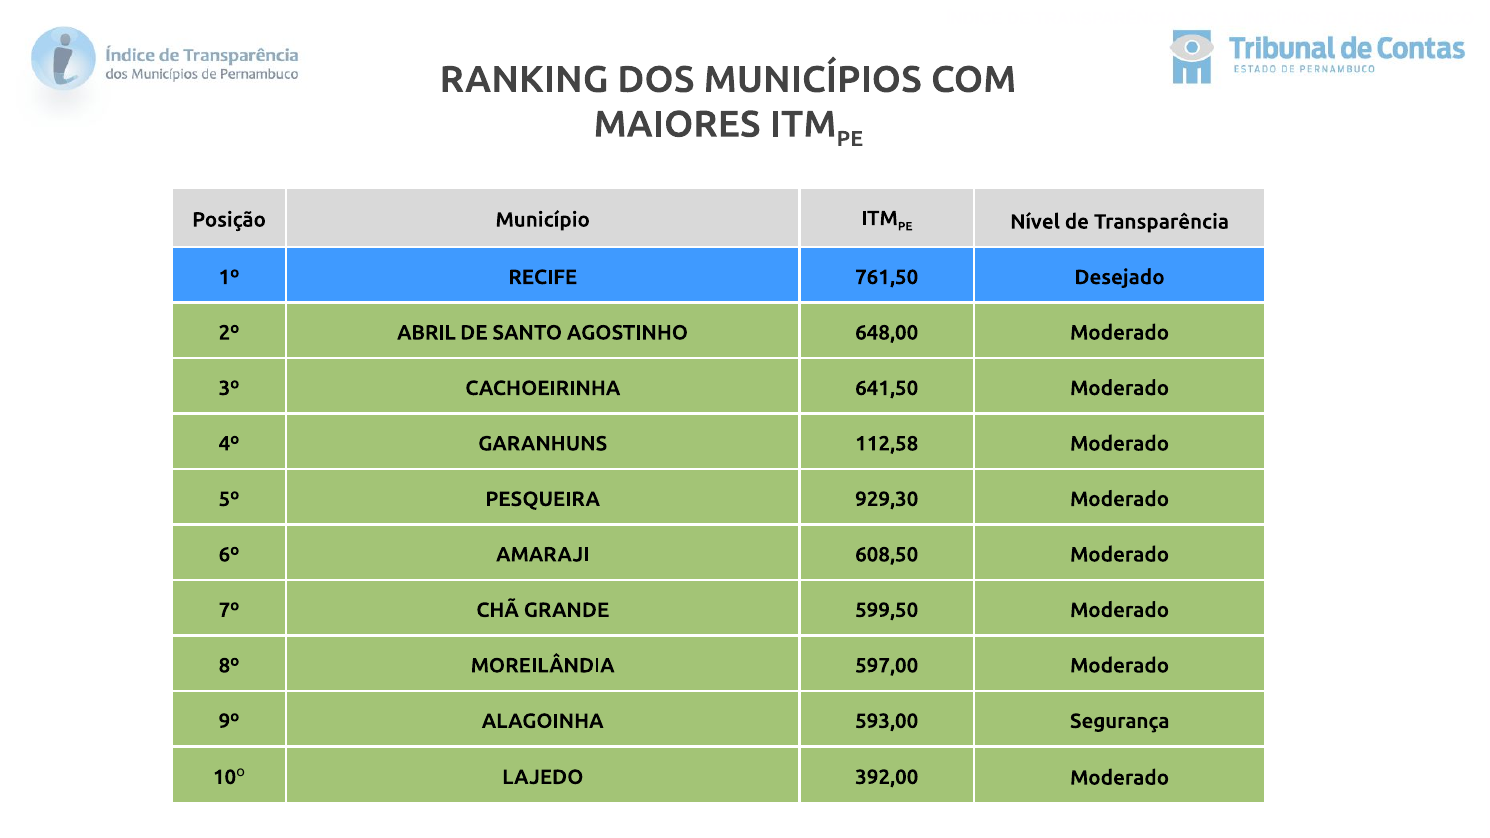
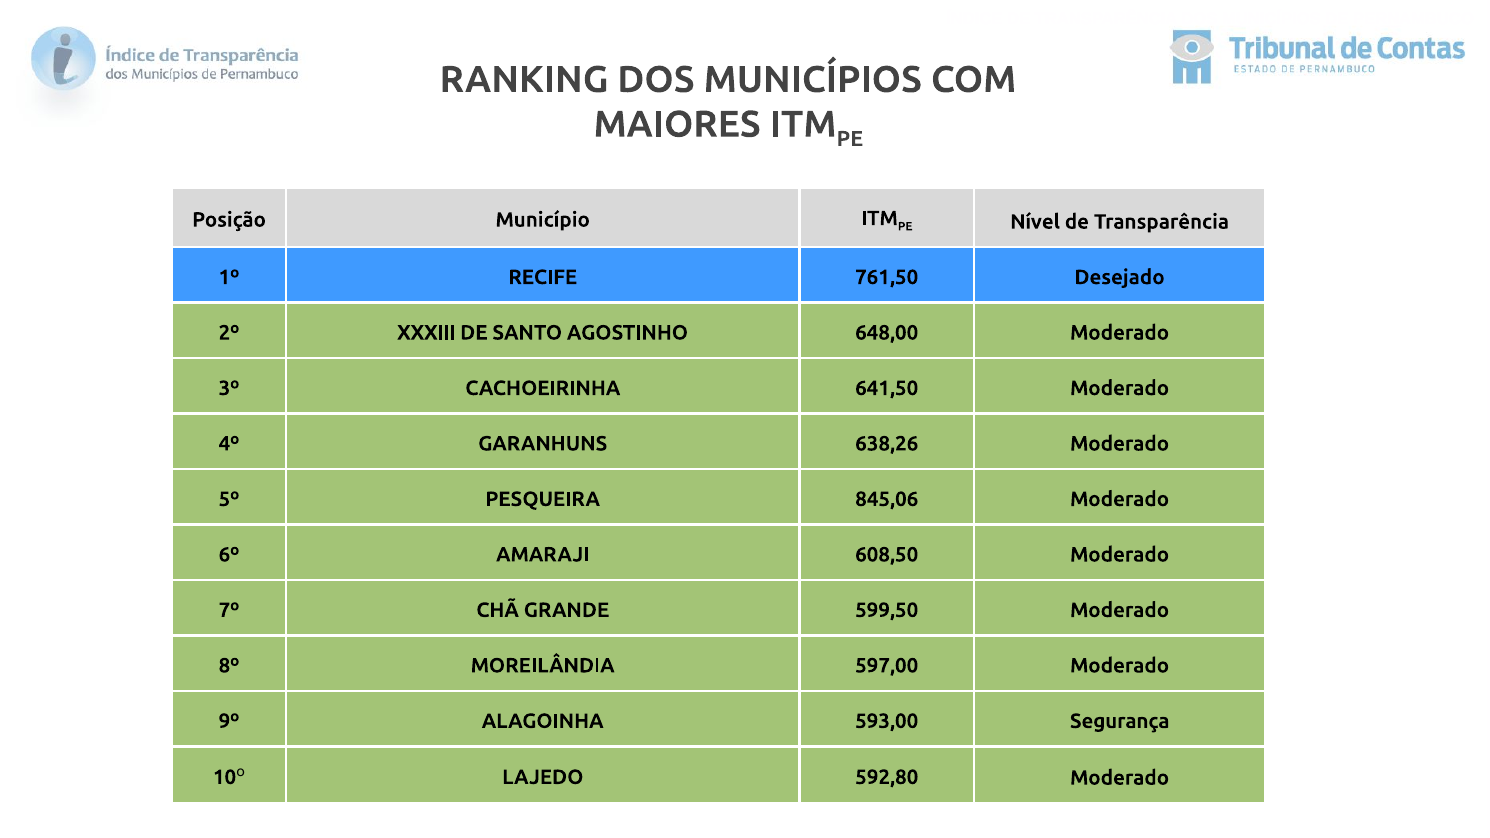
ABRIL: ABRIL -> XXXIII
112,58: 112,58 -> 638,26
929,30: 929,30 -> 845,06
392,00: 392,00 -> 592,80
